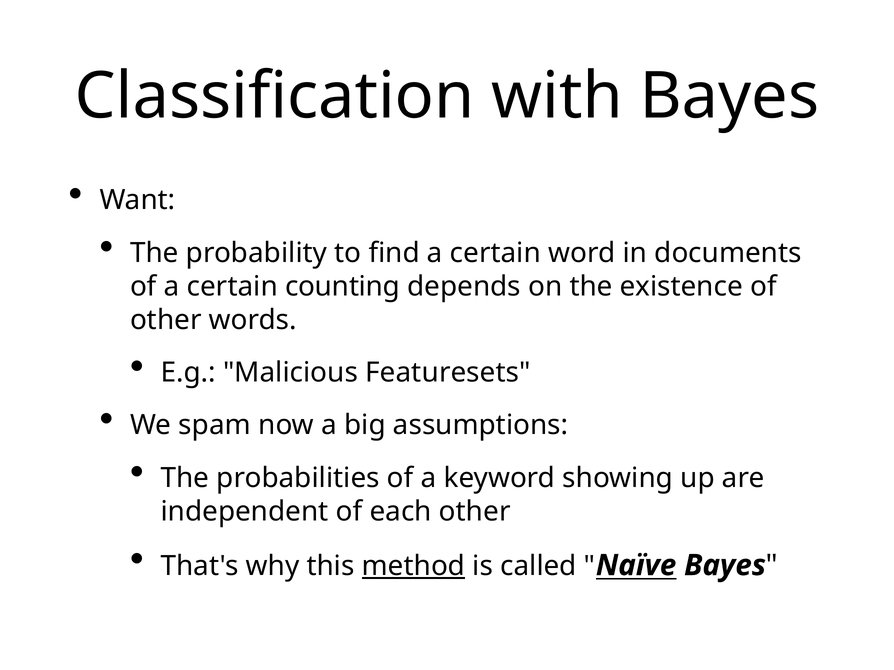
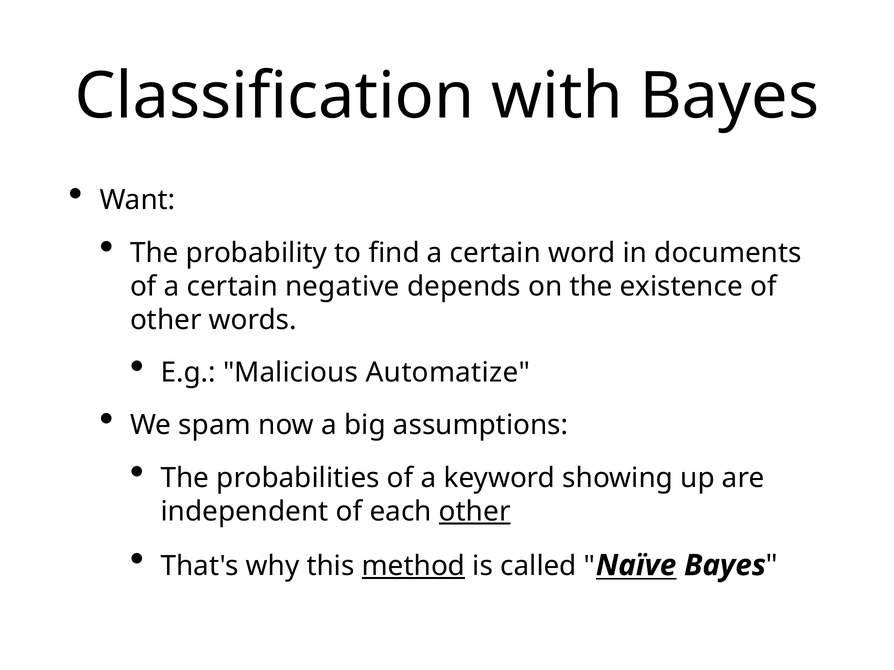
counting: counting -> negative
Featuresets: Featuresets -> Automatize
other at (475, 512) underline: none -> present
